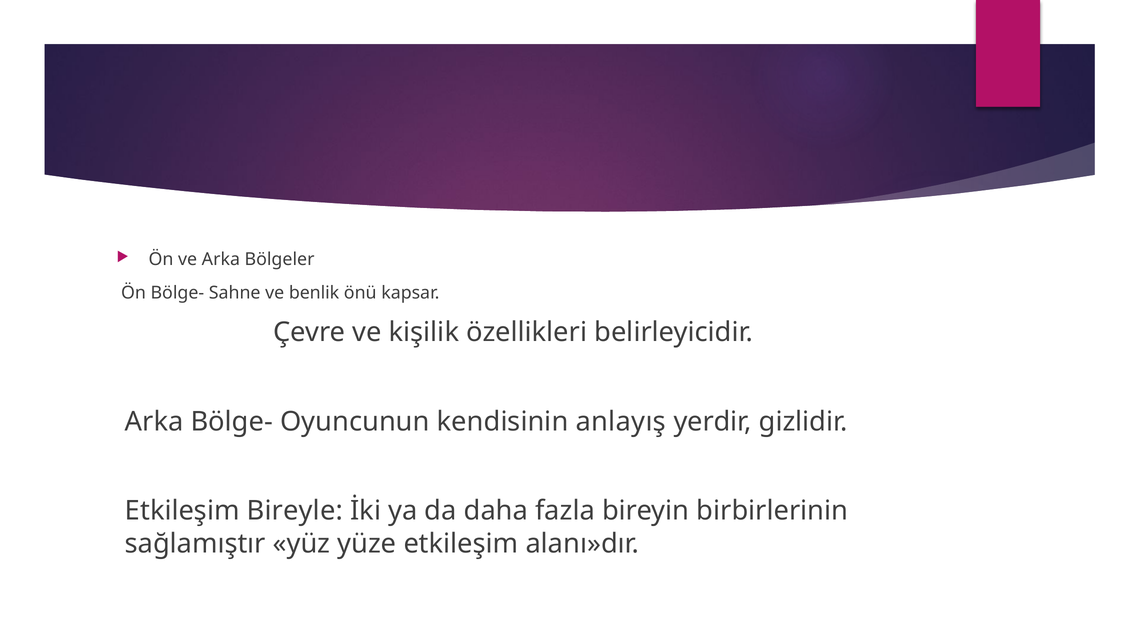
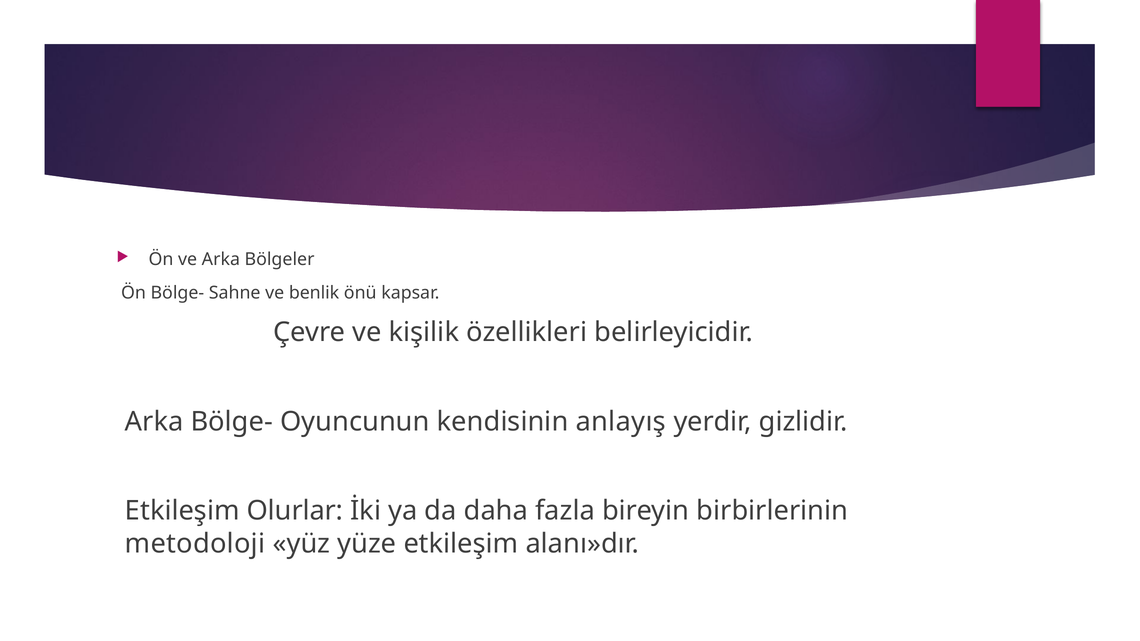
Bireyle: Bireyle -> Olurlar
sağlamıştır: sağlamıştır -> metodoloji
